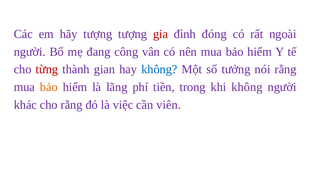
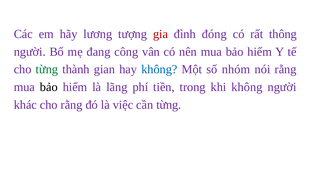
hãy tượng: tượng -> lương
ngoài: ngoài -> thông
từng at (47, 69) colour: red -> green
tưởng: tưởng -> nhóm
bảo at (49, 87) colour: orange -> black
cần viên: viên -> từng
